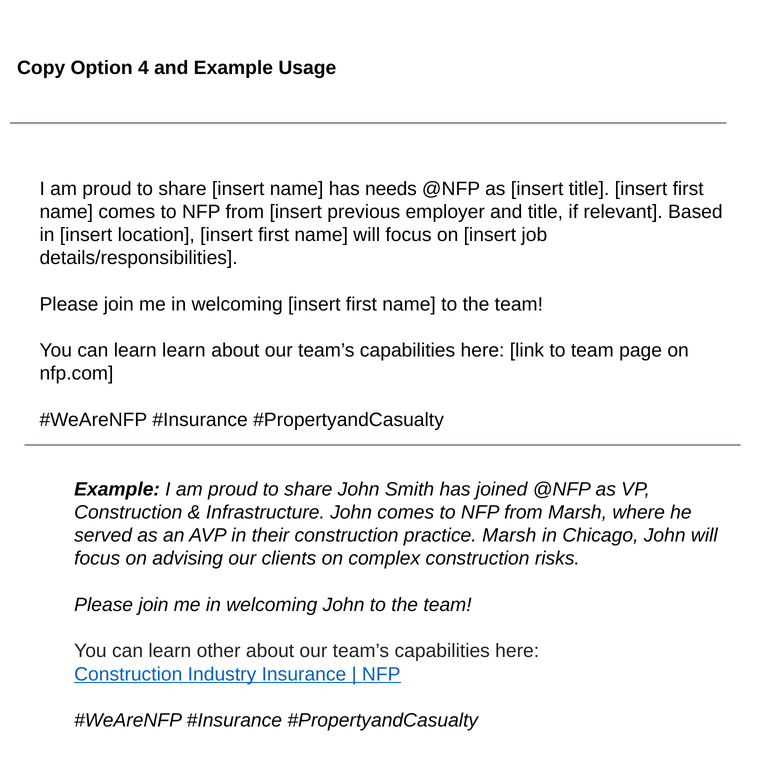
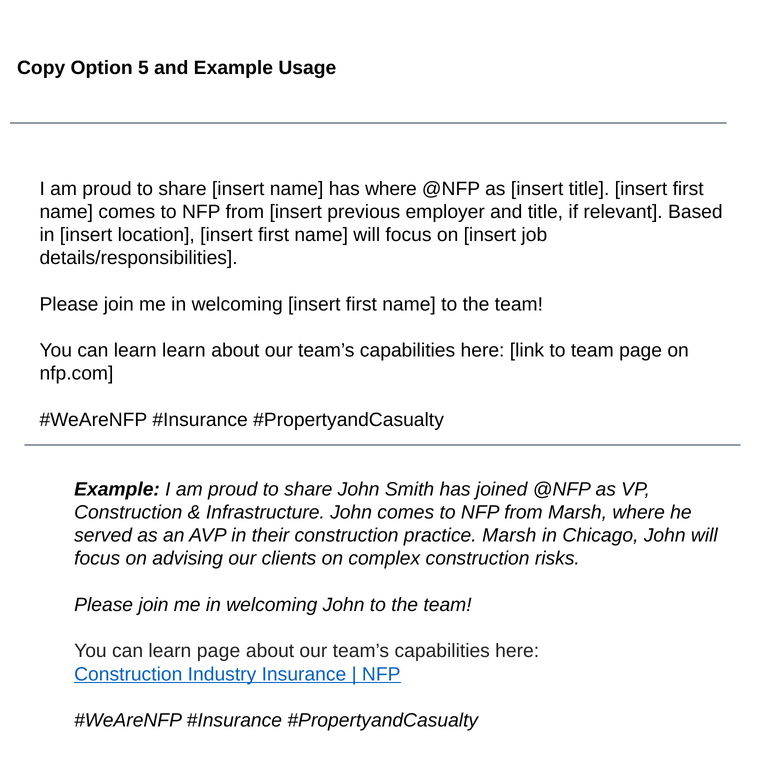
4: 4 -> 5
has needs: needs -> where
learn other: other -> page
